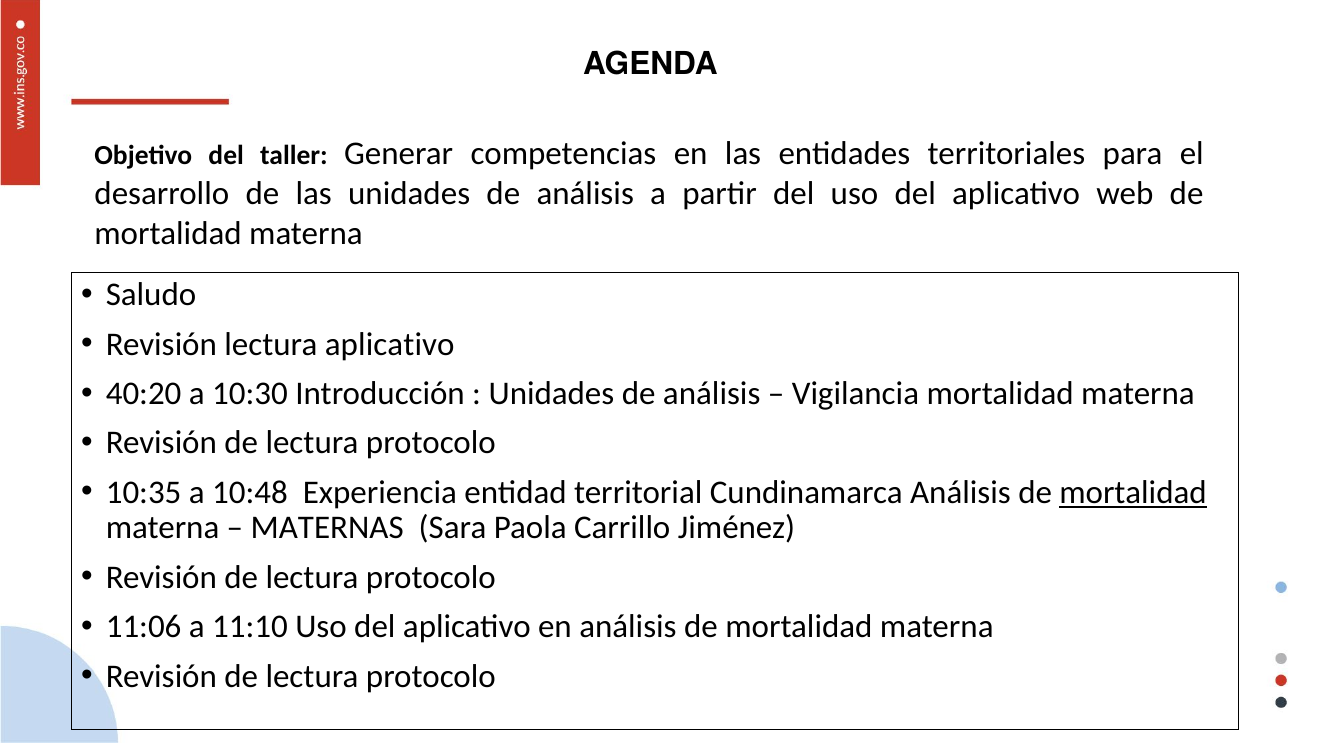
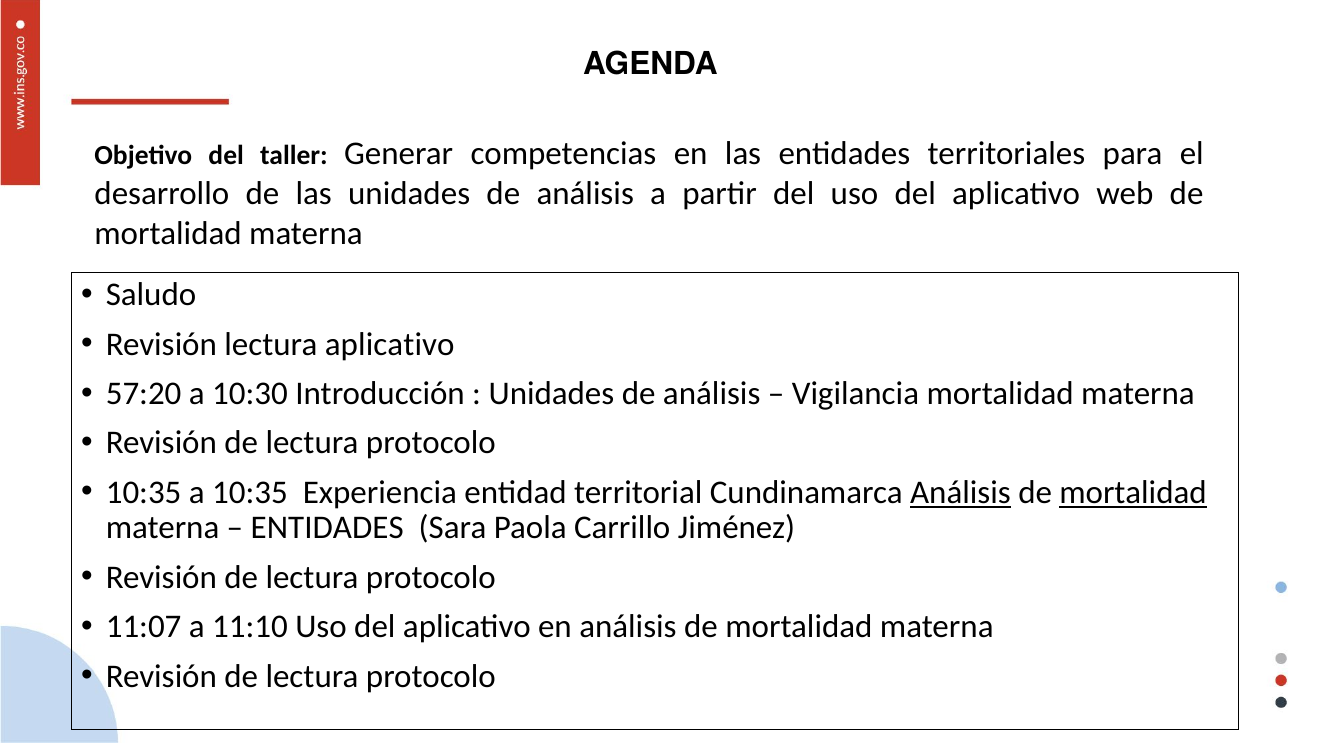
40:20: 40:20 -> 57:20
a 10:48: 10:48 -> 10:35
Análisis at (960, 492) underline: none -> present
MATERNAS at (327, 528): MATERNAS -> ENTIDADES
11:06: 11:06 -> 11:07
